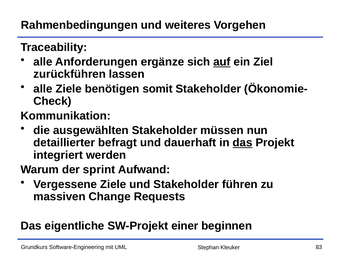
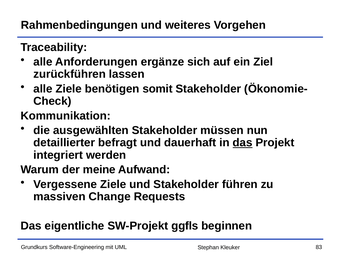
auf underline: present -> none
sprint: sprint -> meine
einer: einer -> ggfls
